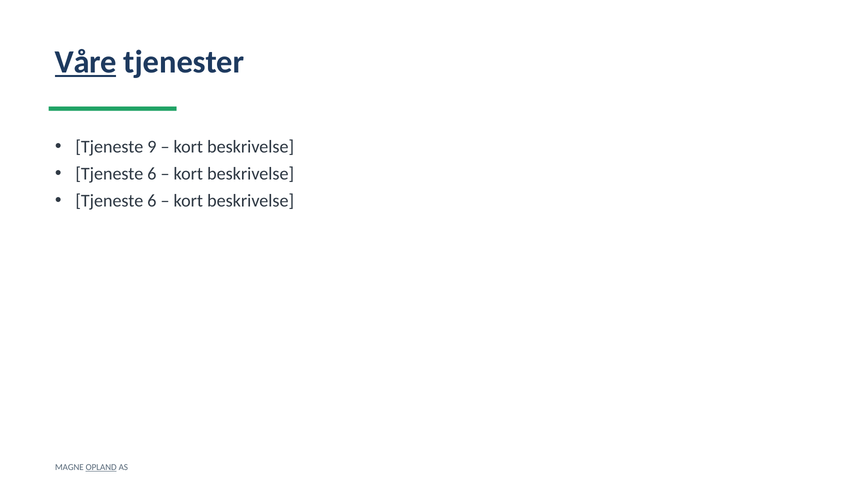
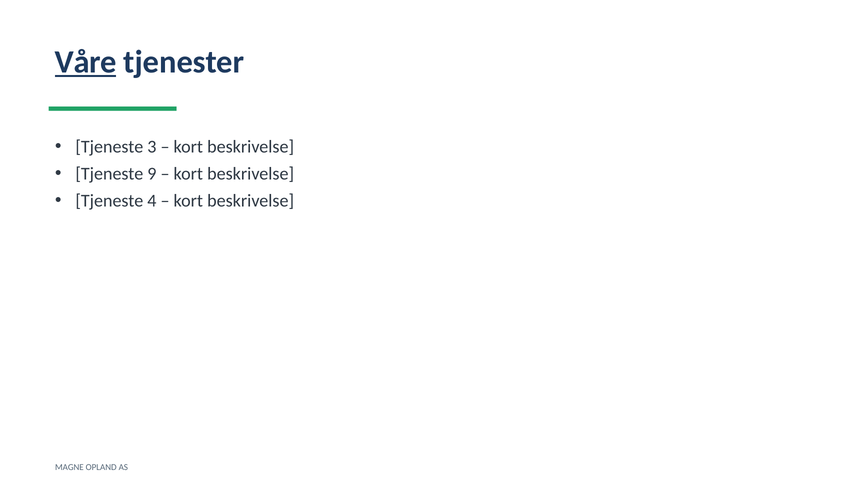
9: 9 -> 3
6 at (152, 174): 6 -> 9
6 at (152, 201): 6 -> 4
OPLAND underline: present -> none
